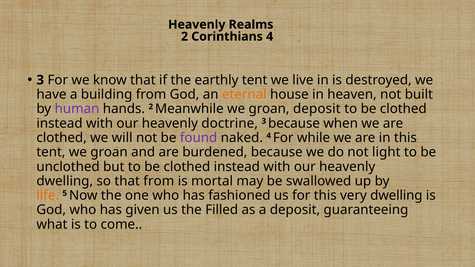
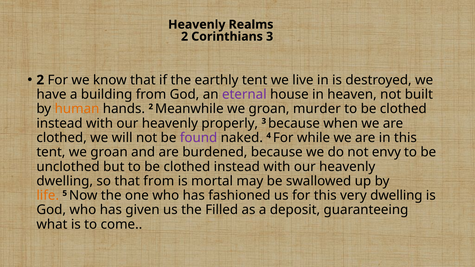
Corinthians 4: 4 -> 3
3 at (40, 80): 3 -> 2
eternal colour: orange -> purple
human colour: purple -> orange
groan deposit: deposit -> murder
doctrine: doctrine -> properly
light: light -> envy
